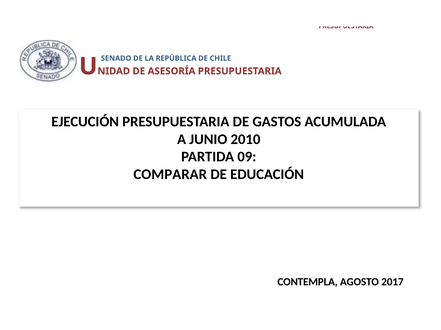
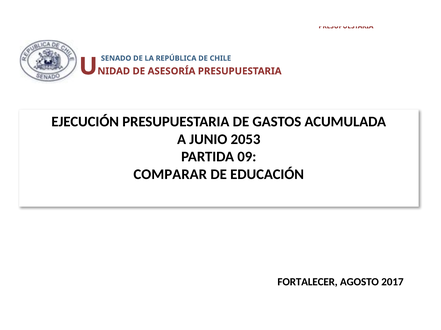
2010: 2010 -> 2053
CONTEMPLA: CONTEMPLA -> FORTALECER
